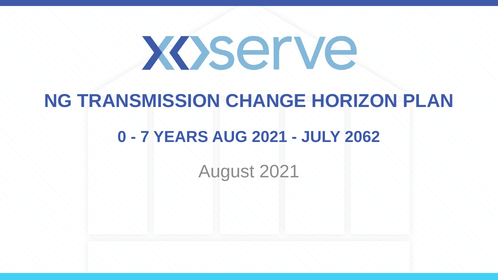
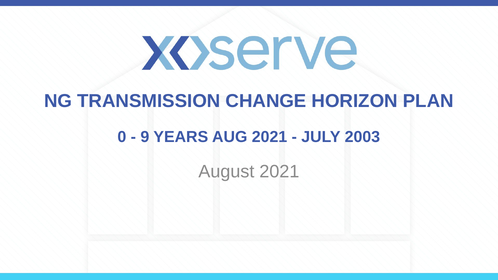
7: 7 -> 9
2062: 2062 -> 2003
